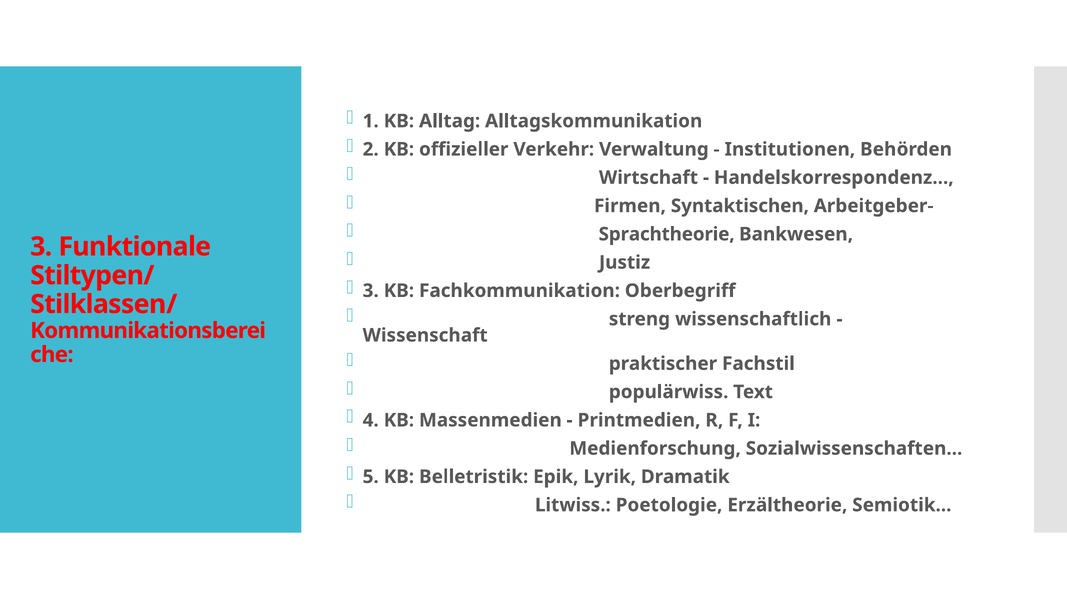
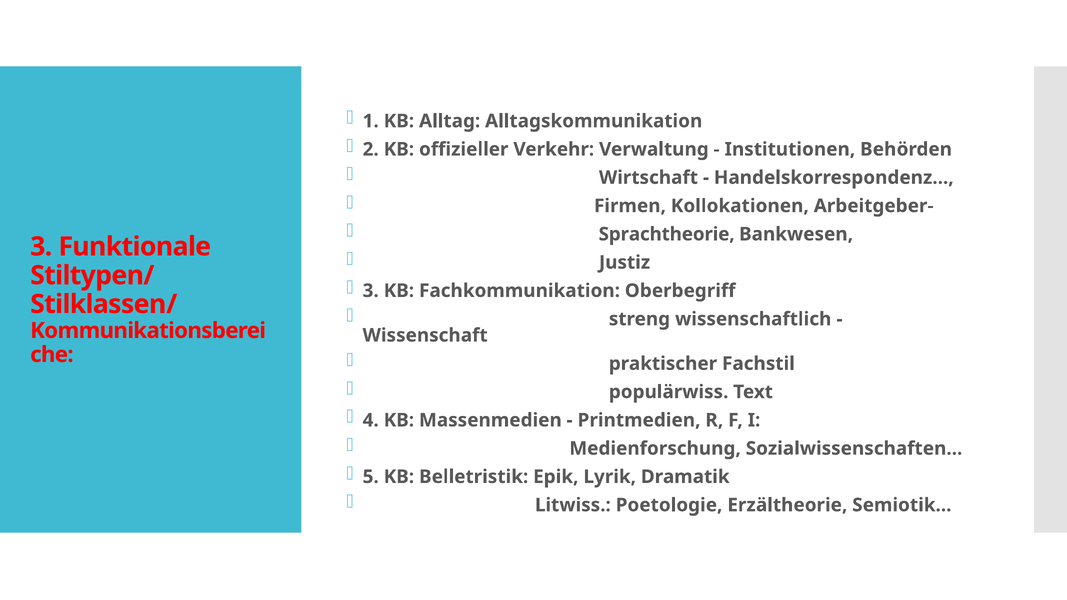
Syntaktischen: Syntaktischen -> Kollokationen
